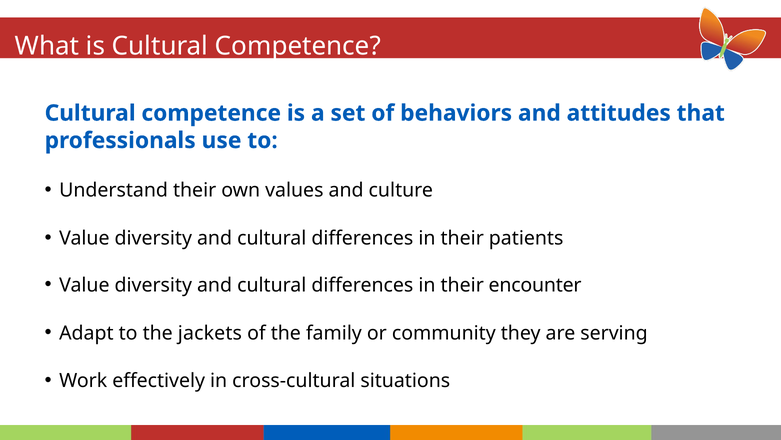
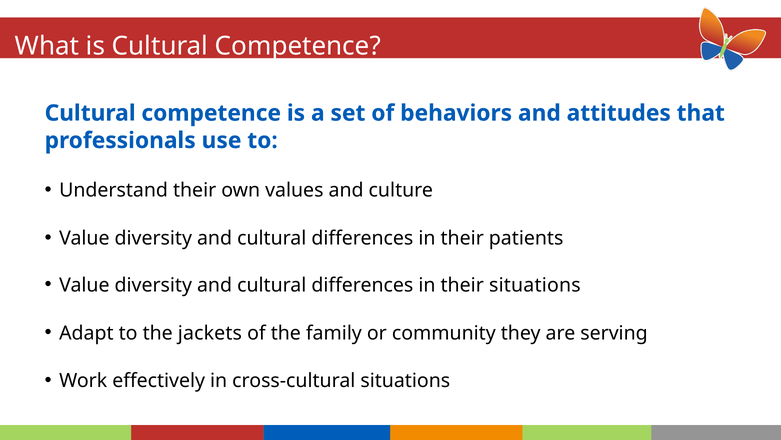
their encounter: encounter -> situations
